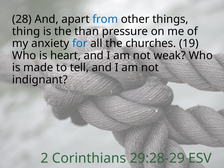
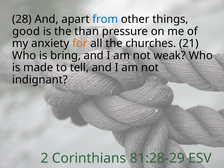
thing: thing -> good
for colour: blue -> orange
19: 19 -> 21
heart: heart -> bring
29:28-29: 29:28-29 -> 81:28-29
